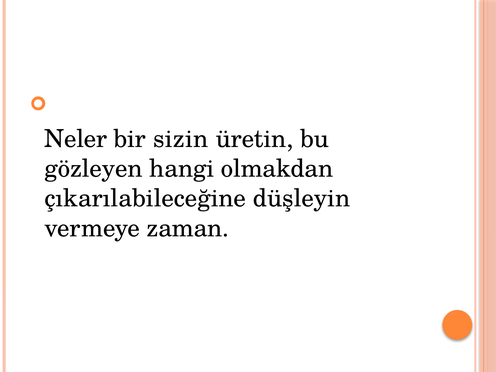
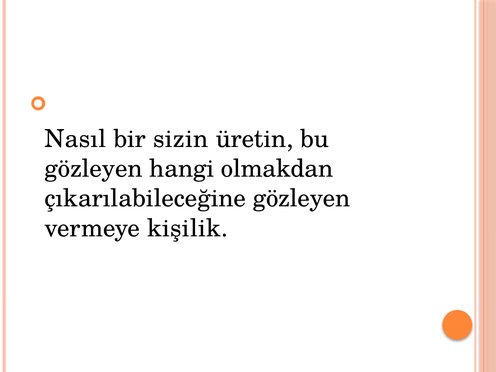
Neler: Neler -> Nasıl
çıkarılabileceğine düşleyin: düşleyin -> gözleyen
zaman: zaman -> kişilik
